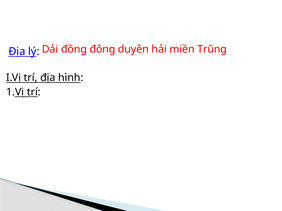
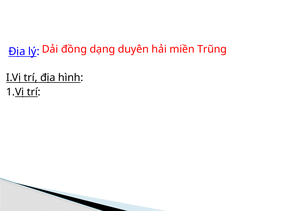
đông: đông -> dạng
